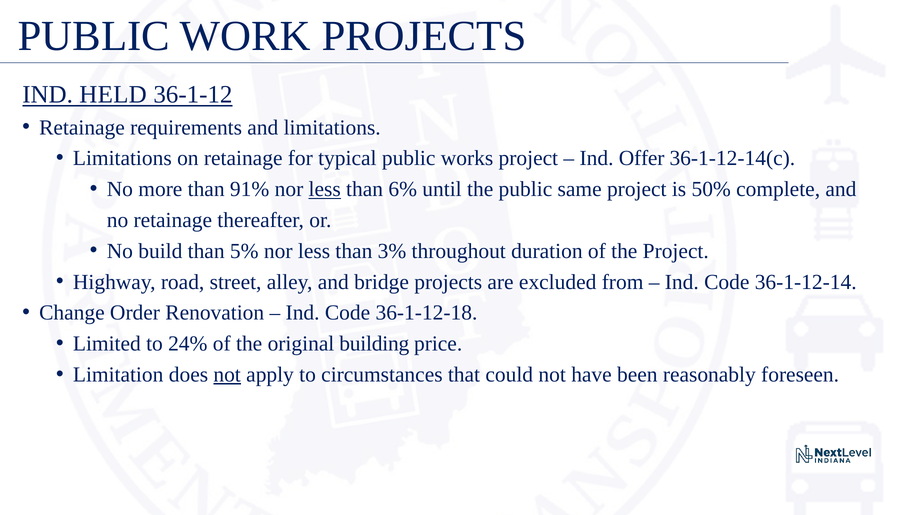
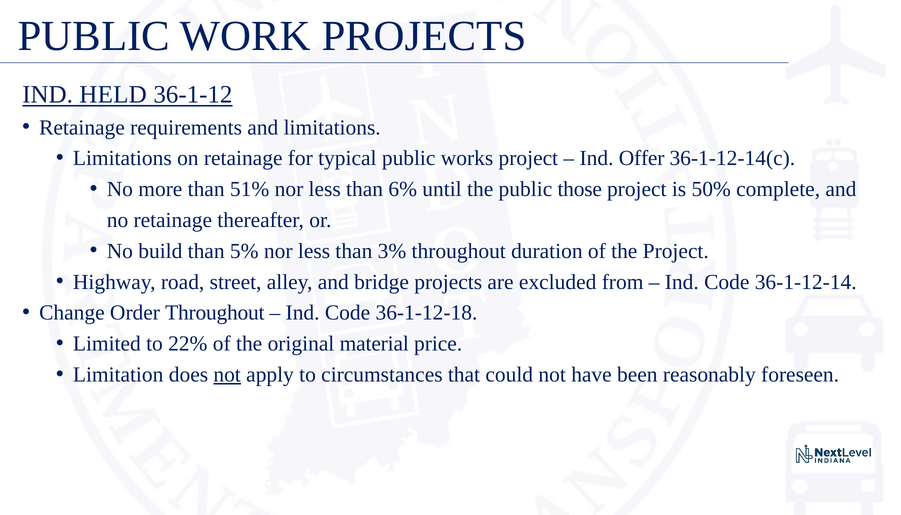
91%: 91% -> 51%
less at (325, 189) underline: present -> none
same: same -> those
Order Renovation: Renovation -> Throughout
24%: 24% -> 22%
building: building -> material
